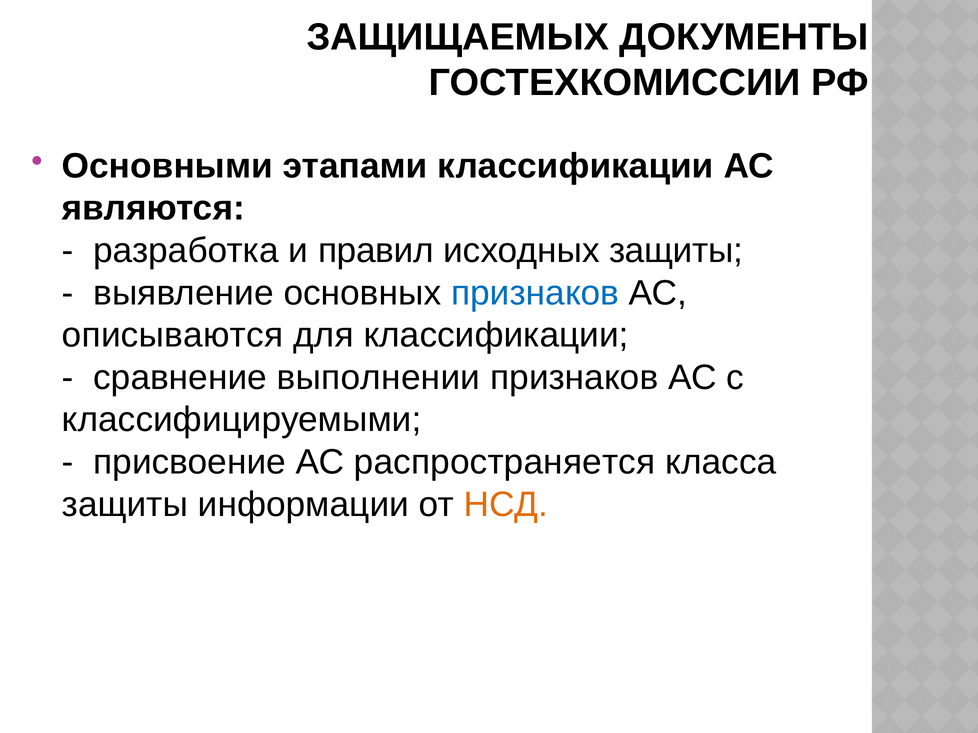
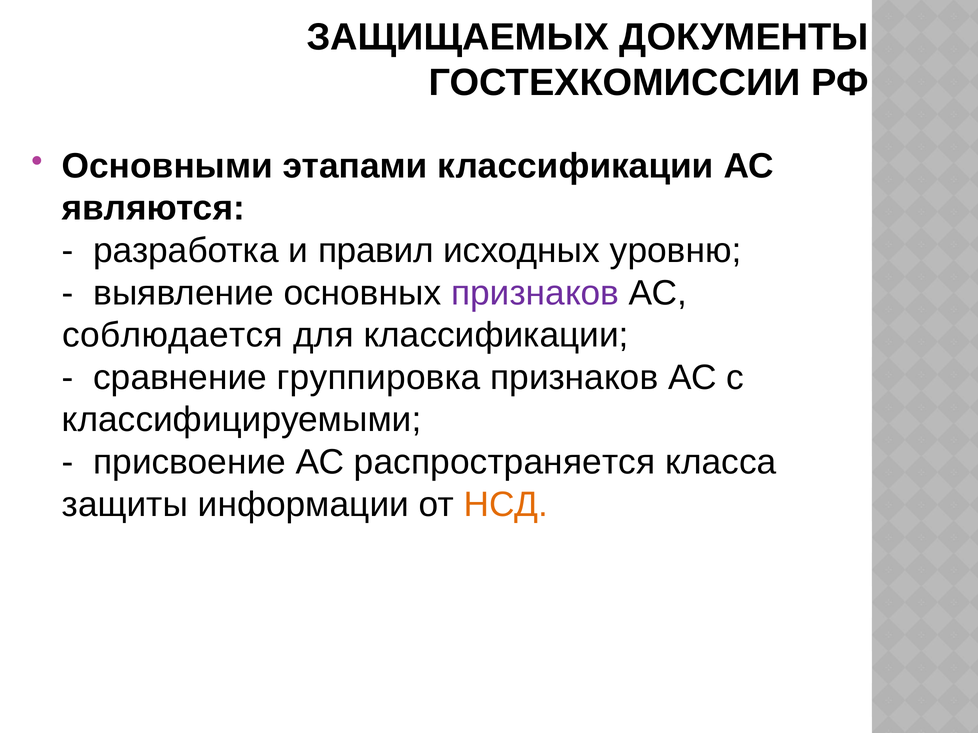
исходных защиты: защиты -> уровню
признаков at (535, 293) colour: blue -> purple
описываются: описываются -> соблюдается
выполнении: выполнении -> группировка
